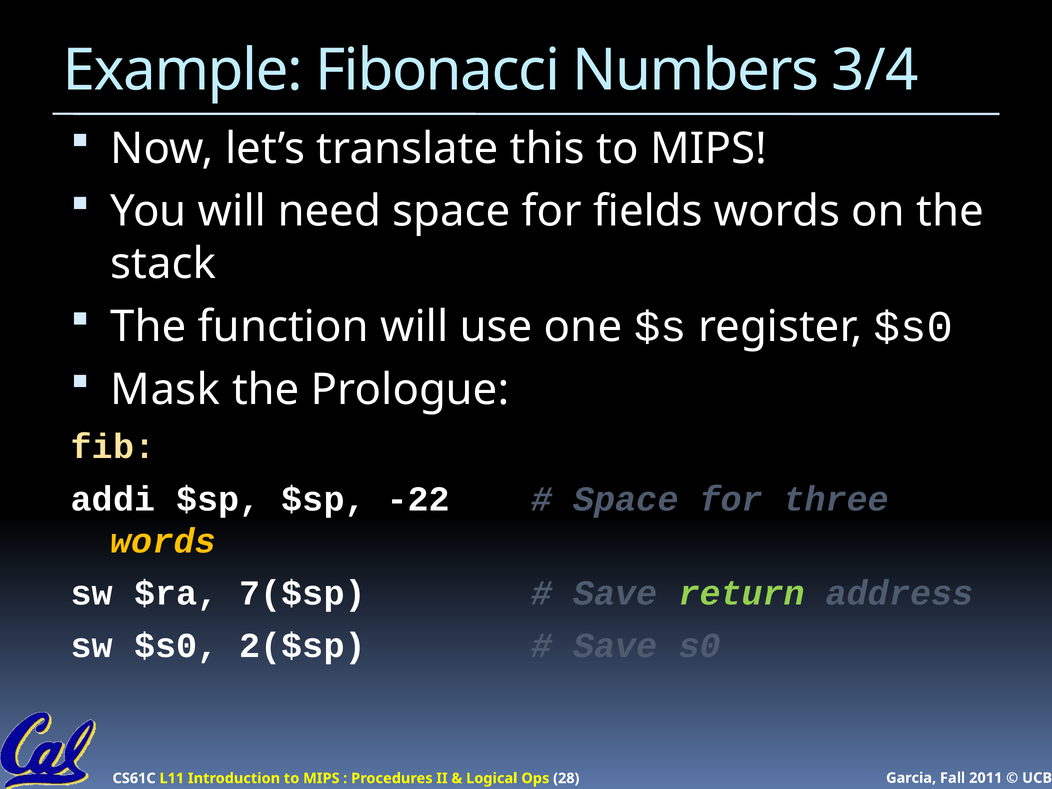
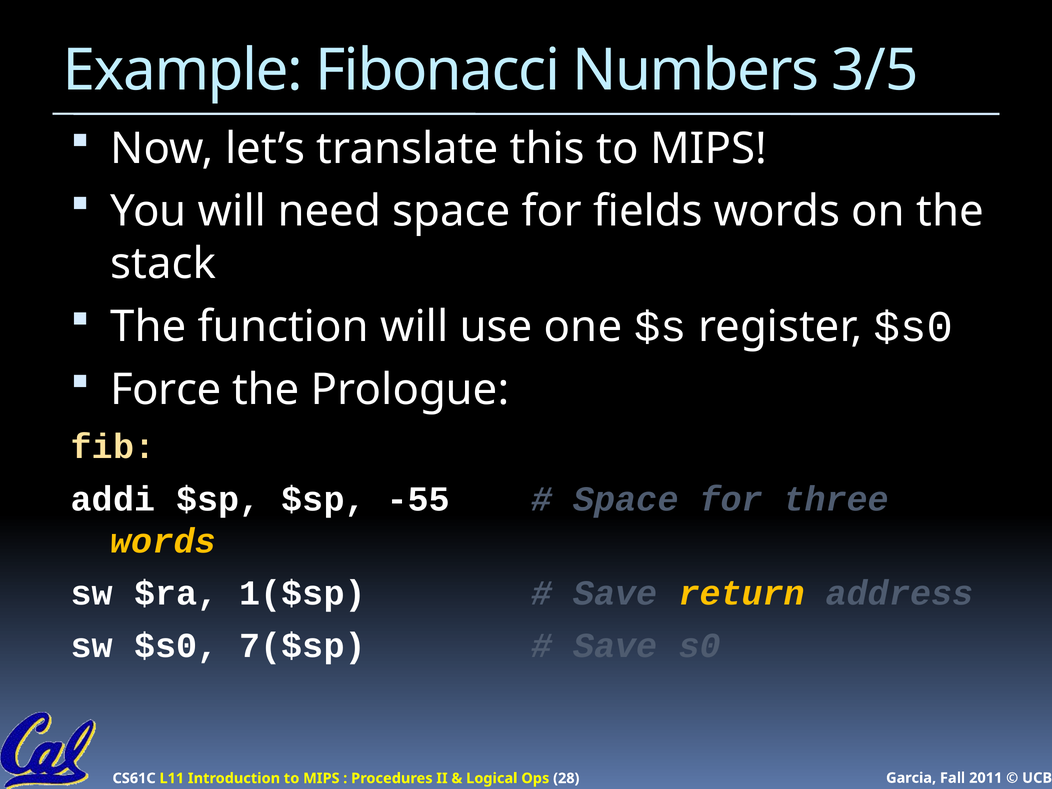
3/4: 3/4 -> 3/5
Mask: Mask -> Force
-22: -22 -> -55
7($sp: 7($sp -> 1($sp
return colour: light green -> yellow
2($sp: 2($sp -> 7($sp
